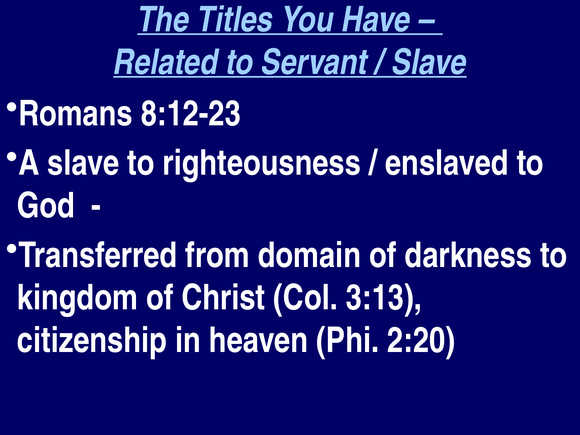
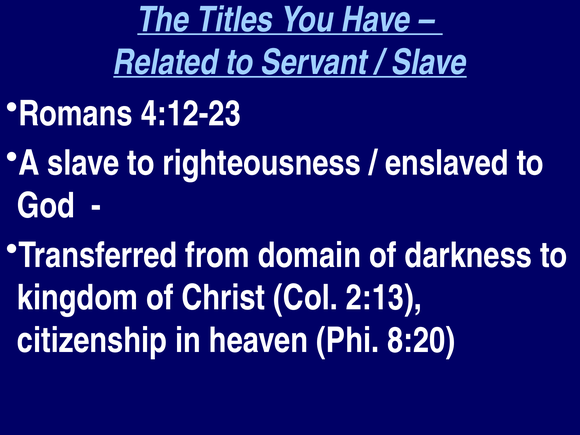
8:12-23: 8:12-23 -> 4:12-23
3:13: 3:13 -> 2:13
2:20: 2:20 -> 8:20
